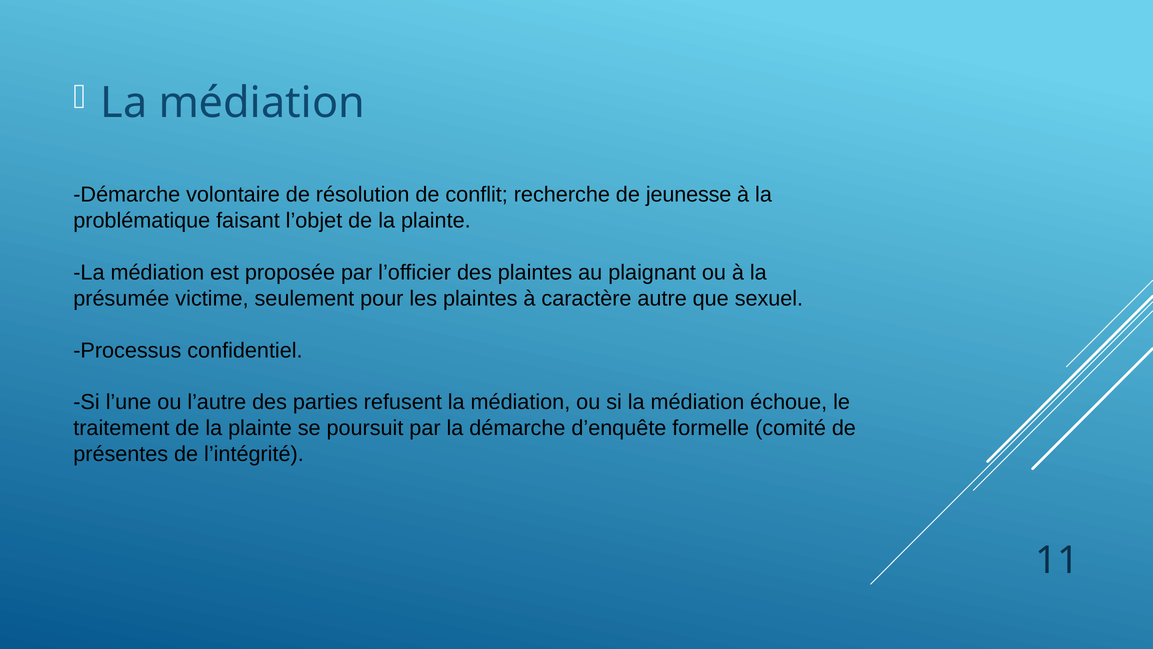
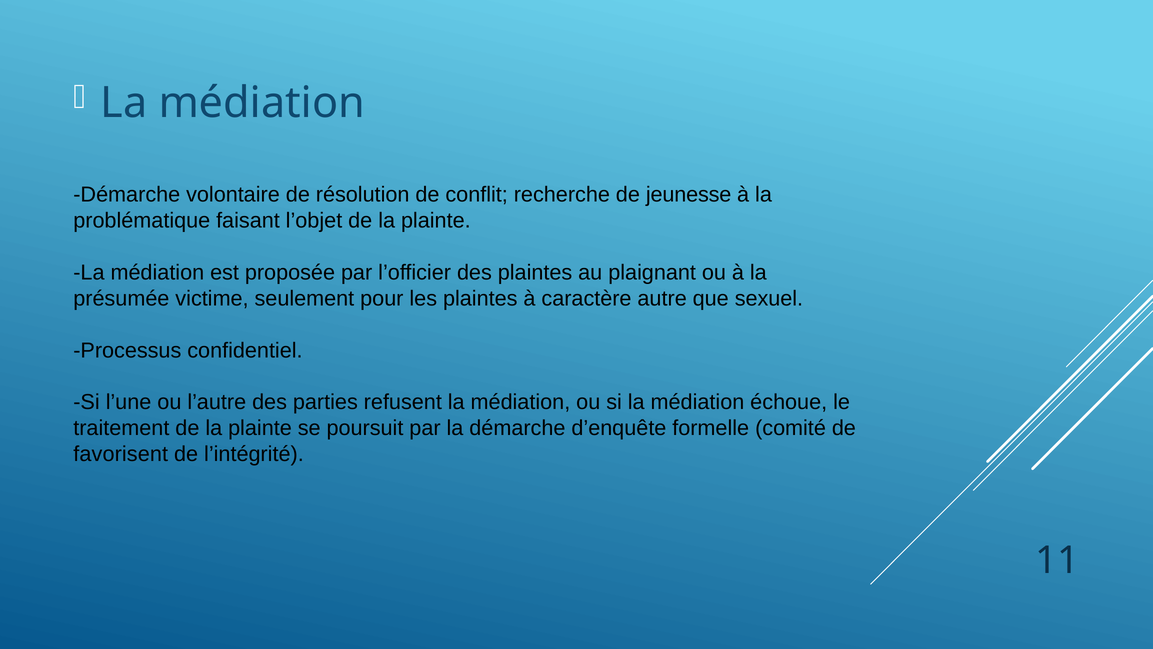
présentes: présentes -> favorisent
